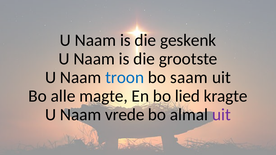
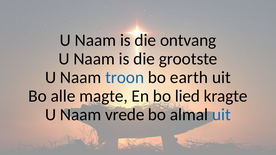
geskenk: geskenk -> ontvang
saam: saam -> earth
uit at (221, 115) colour: purple -> blue
